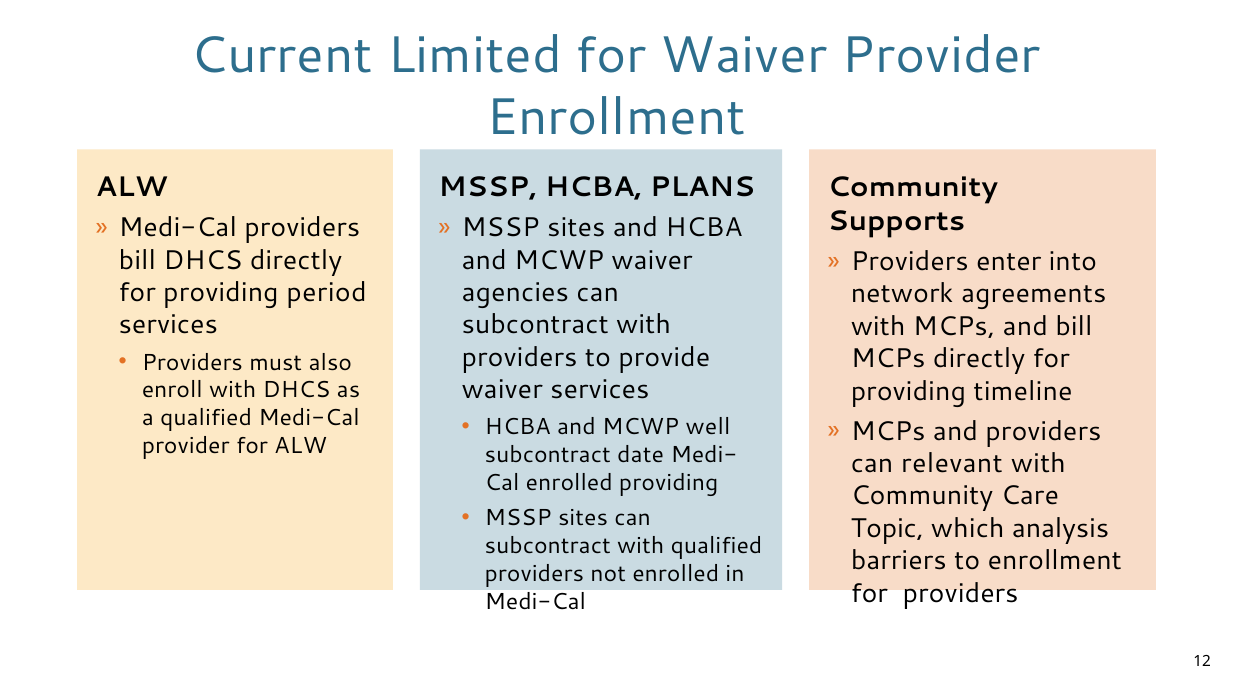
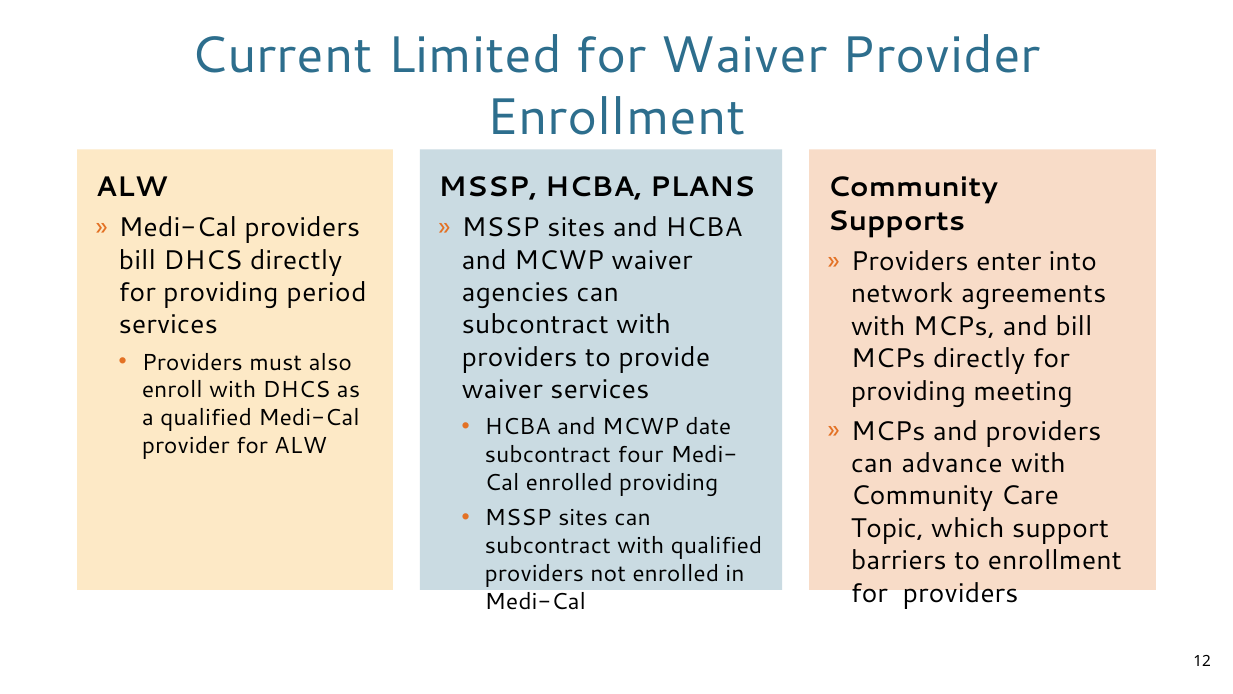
timeline: timeline -> meeting
well: well -> date
date: date -> four
relevant: relevant -> advance
analysis: analysis -> support
